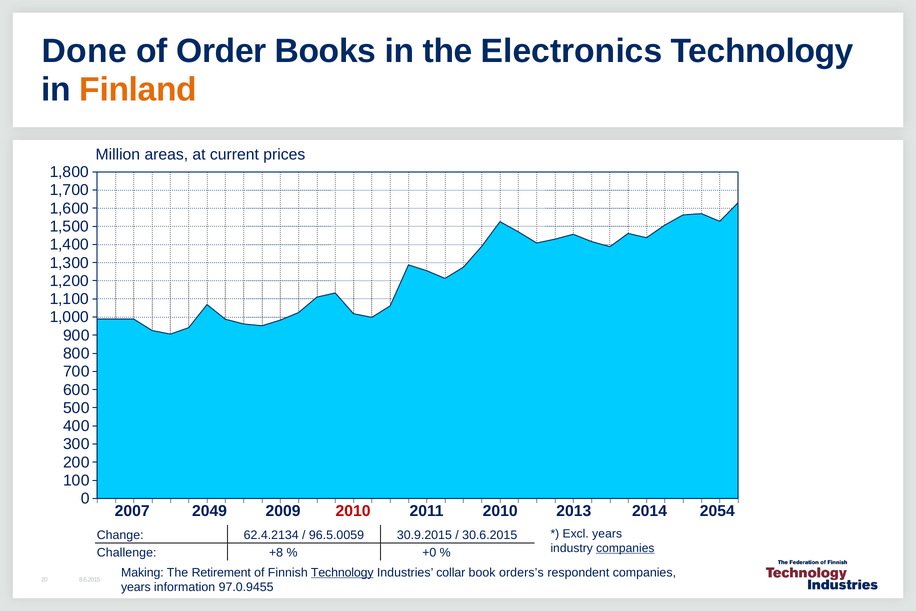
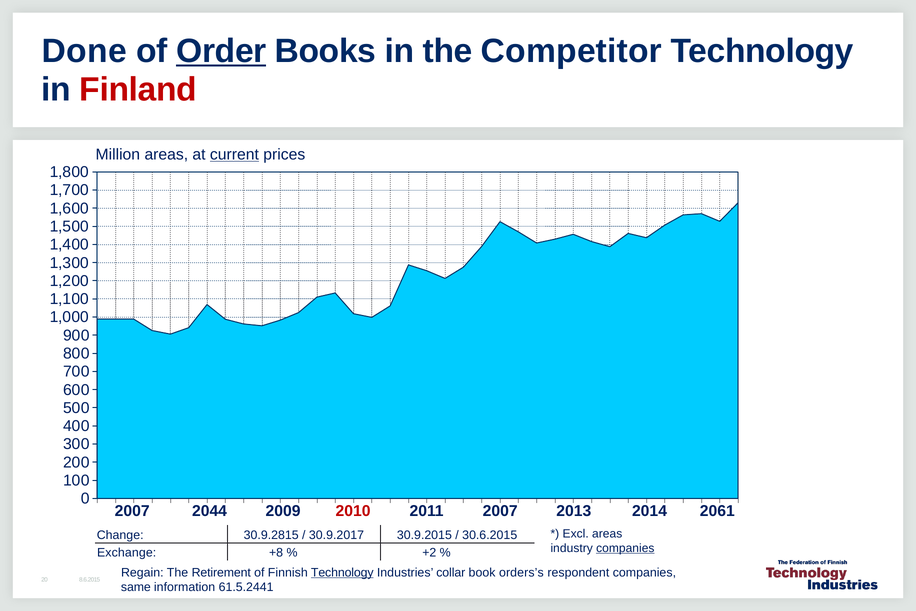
Order underline: none -> present
Electronics: Electronics -> Competitor
Finland colour: orange -> red
current underline: none -> present
2049: 2049 -> 2044
2011 2010: 2010 -> 2007
2054: 2054 -> 2061
Excl years: years -> areas
62.4.2134: 62.4.2134 -> 30.9.2815
96.5.0059: 96.5.0059 -> 30.9.2017
Challenge: Challenge -> Exchange
+0: +0 -> +2
Making: Making -> Regain
years at (136, 587): years -> same
97.0.9455: 97.0.9455 -> 61.5.2441
